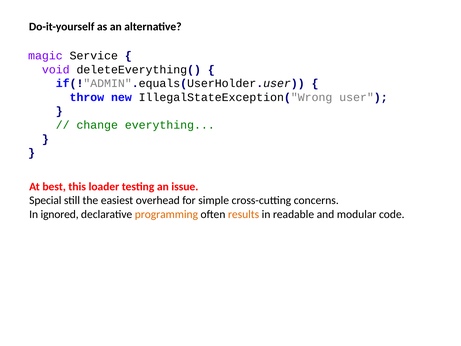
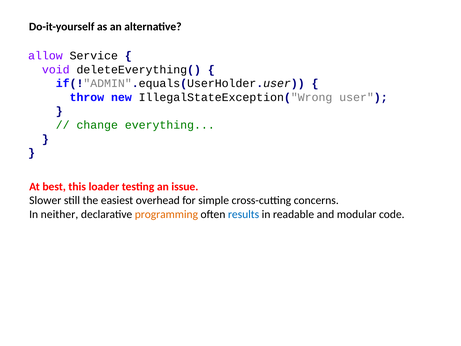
magic: magic -> allow
Special: Special -> Slower
ignored: ignored -> neither
results colour: orange -> blue
